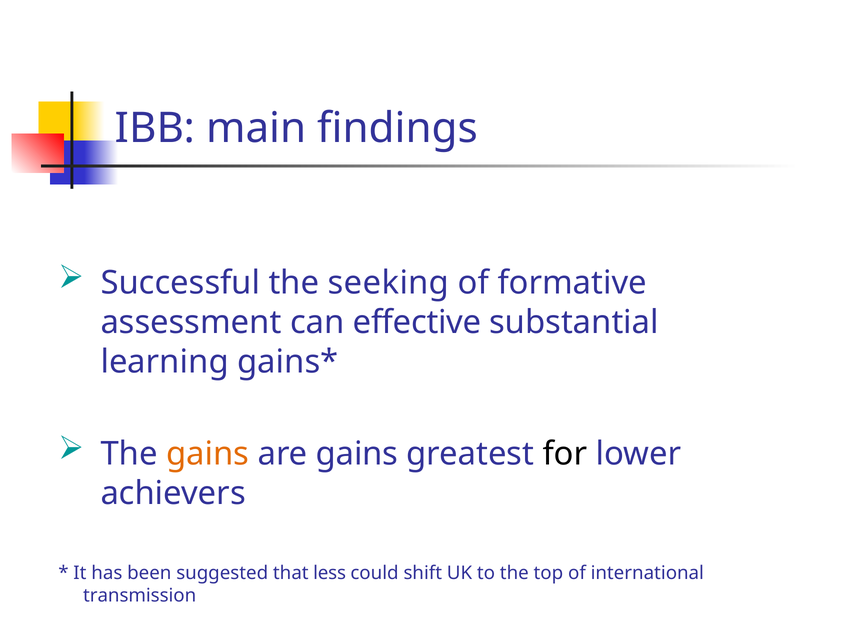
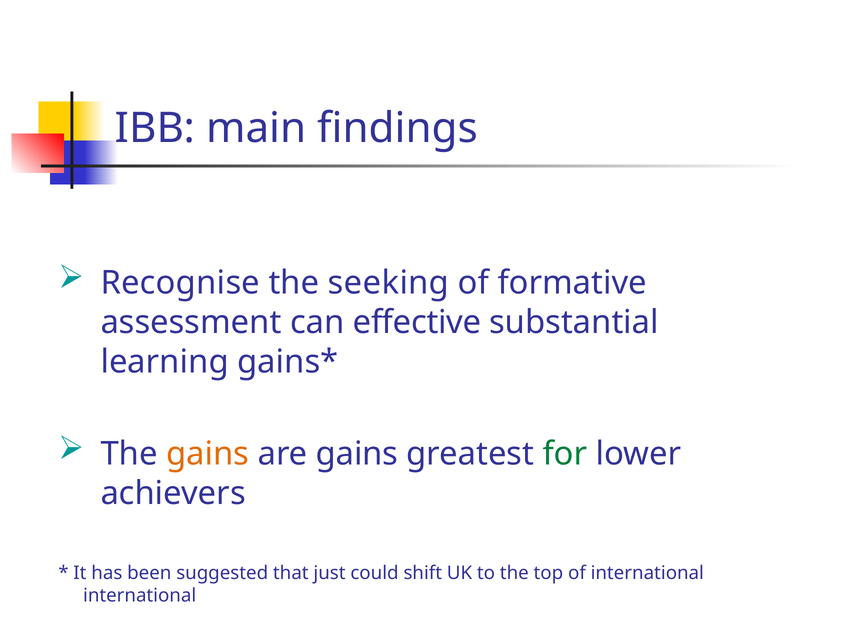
Successful: Successful -> Recognise
for colour: black -> green
less: less -> just
transmission at (140, 595): transmission -> international
